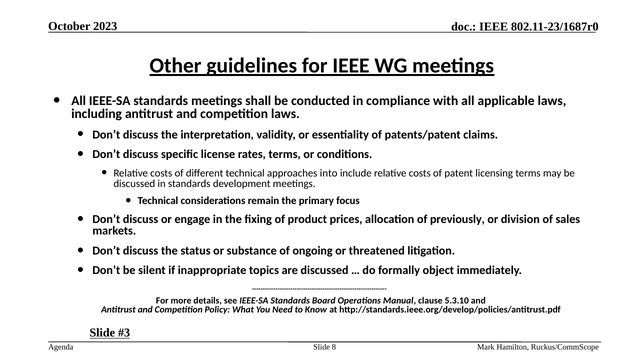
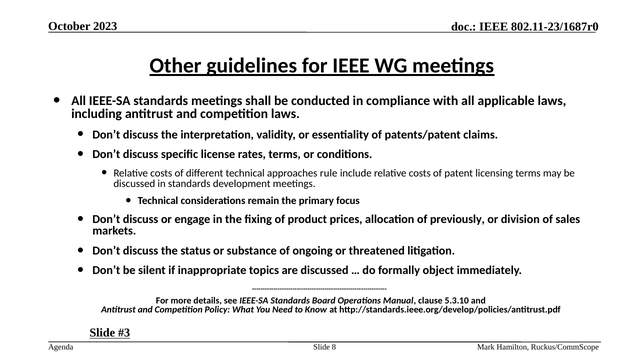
into: into -> rule
